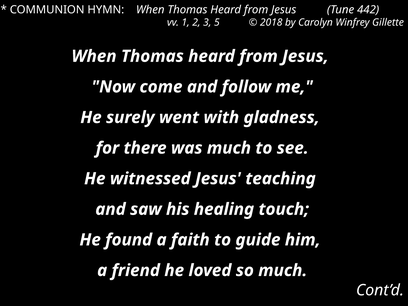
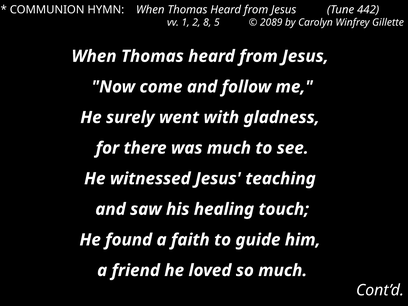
3: 3 -> 8
2018: 2018 -> 2089
